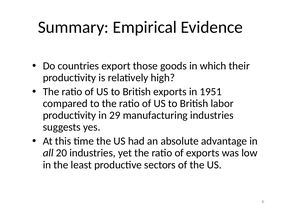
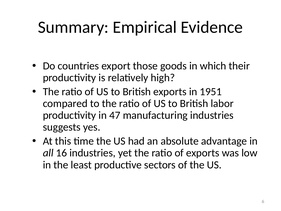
29: 29 -> 47
20: 20 -> 16
